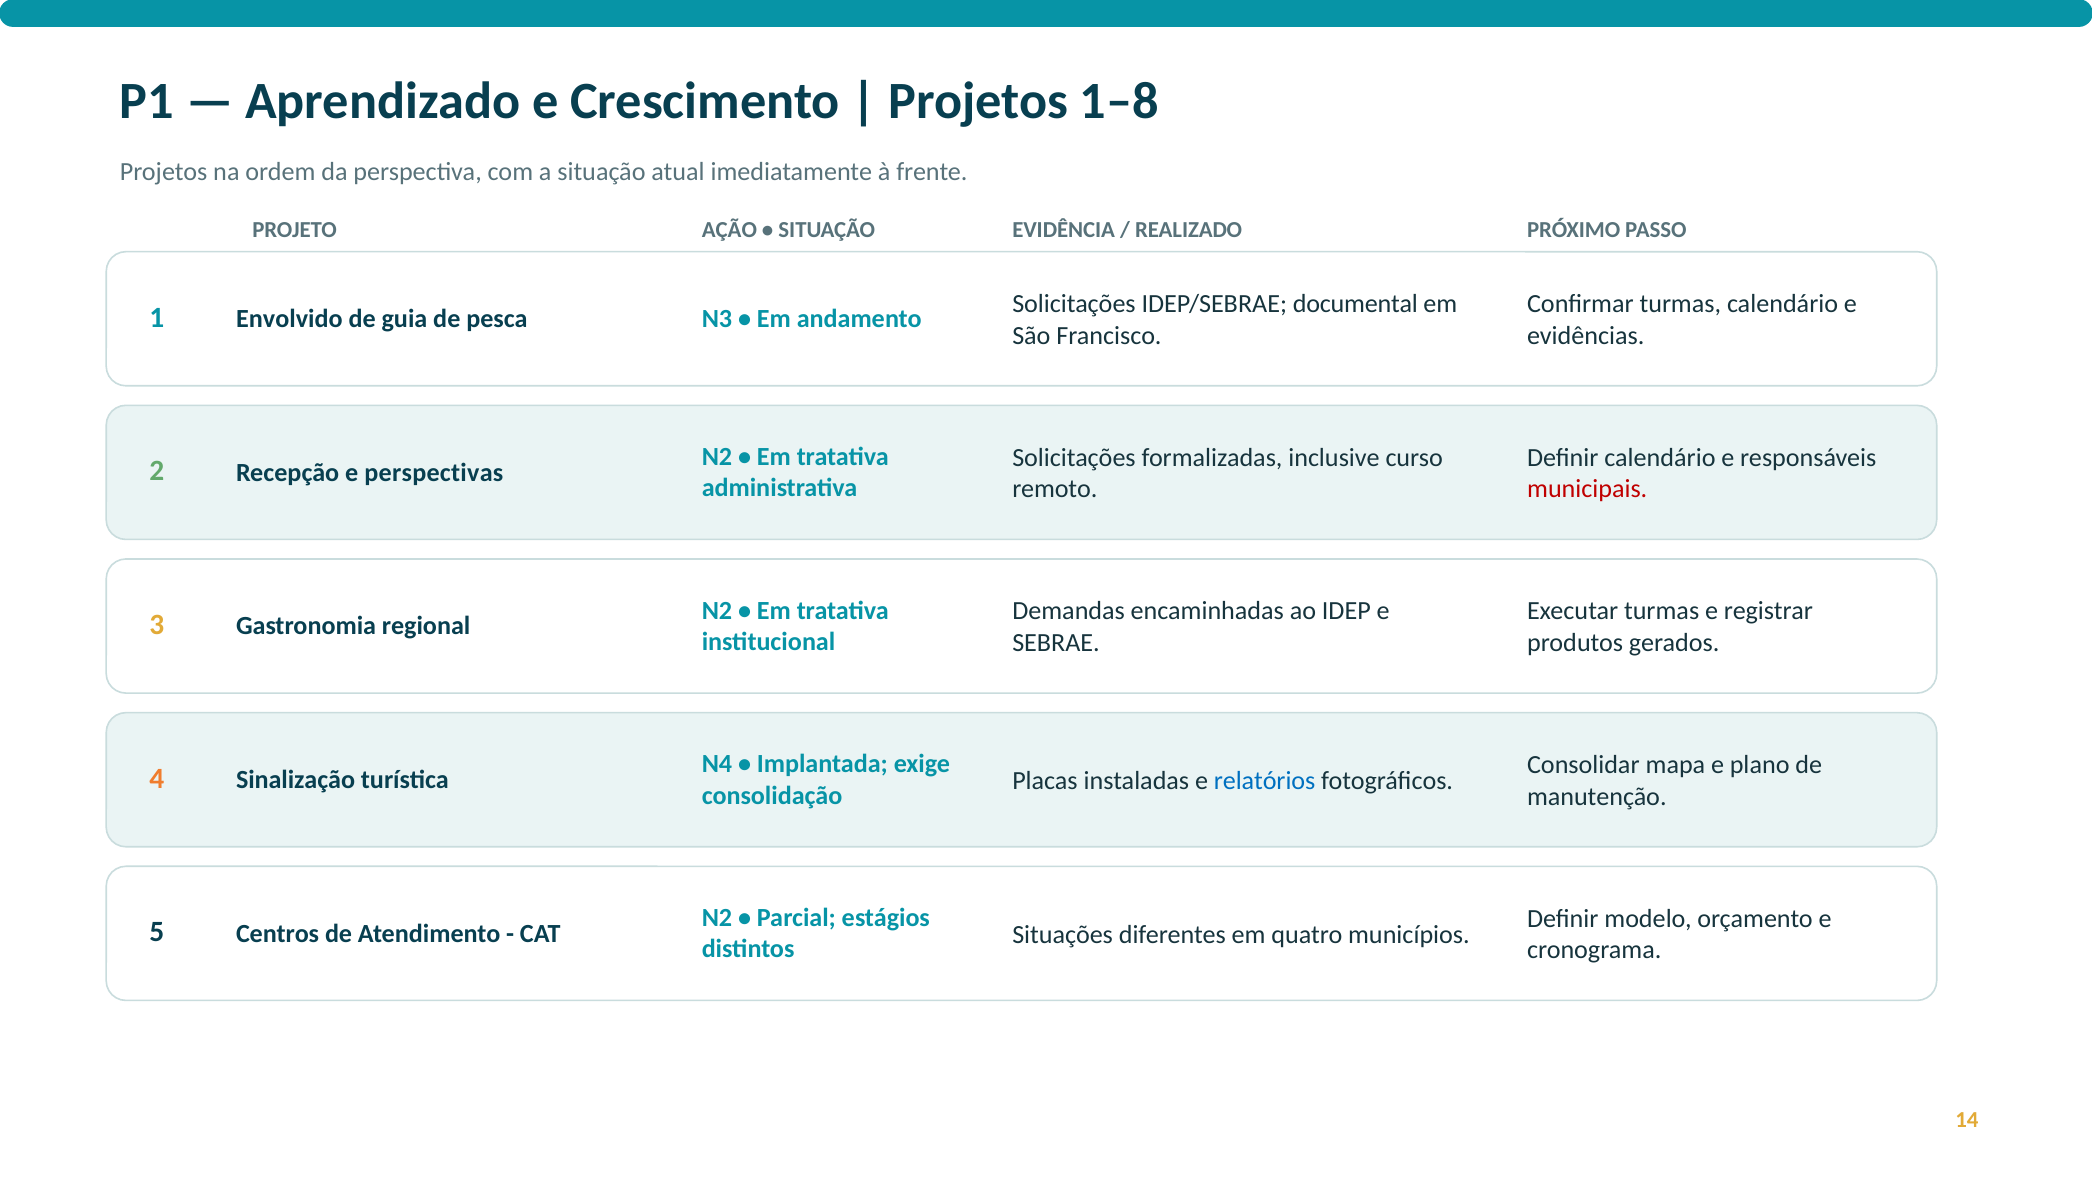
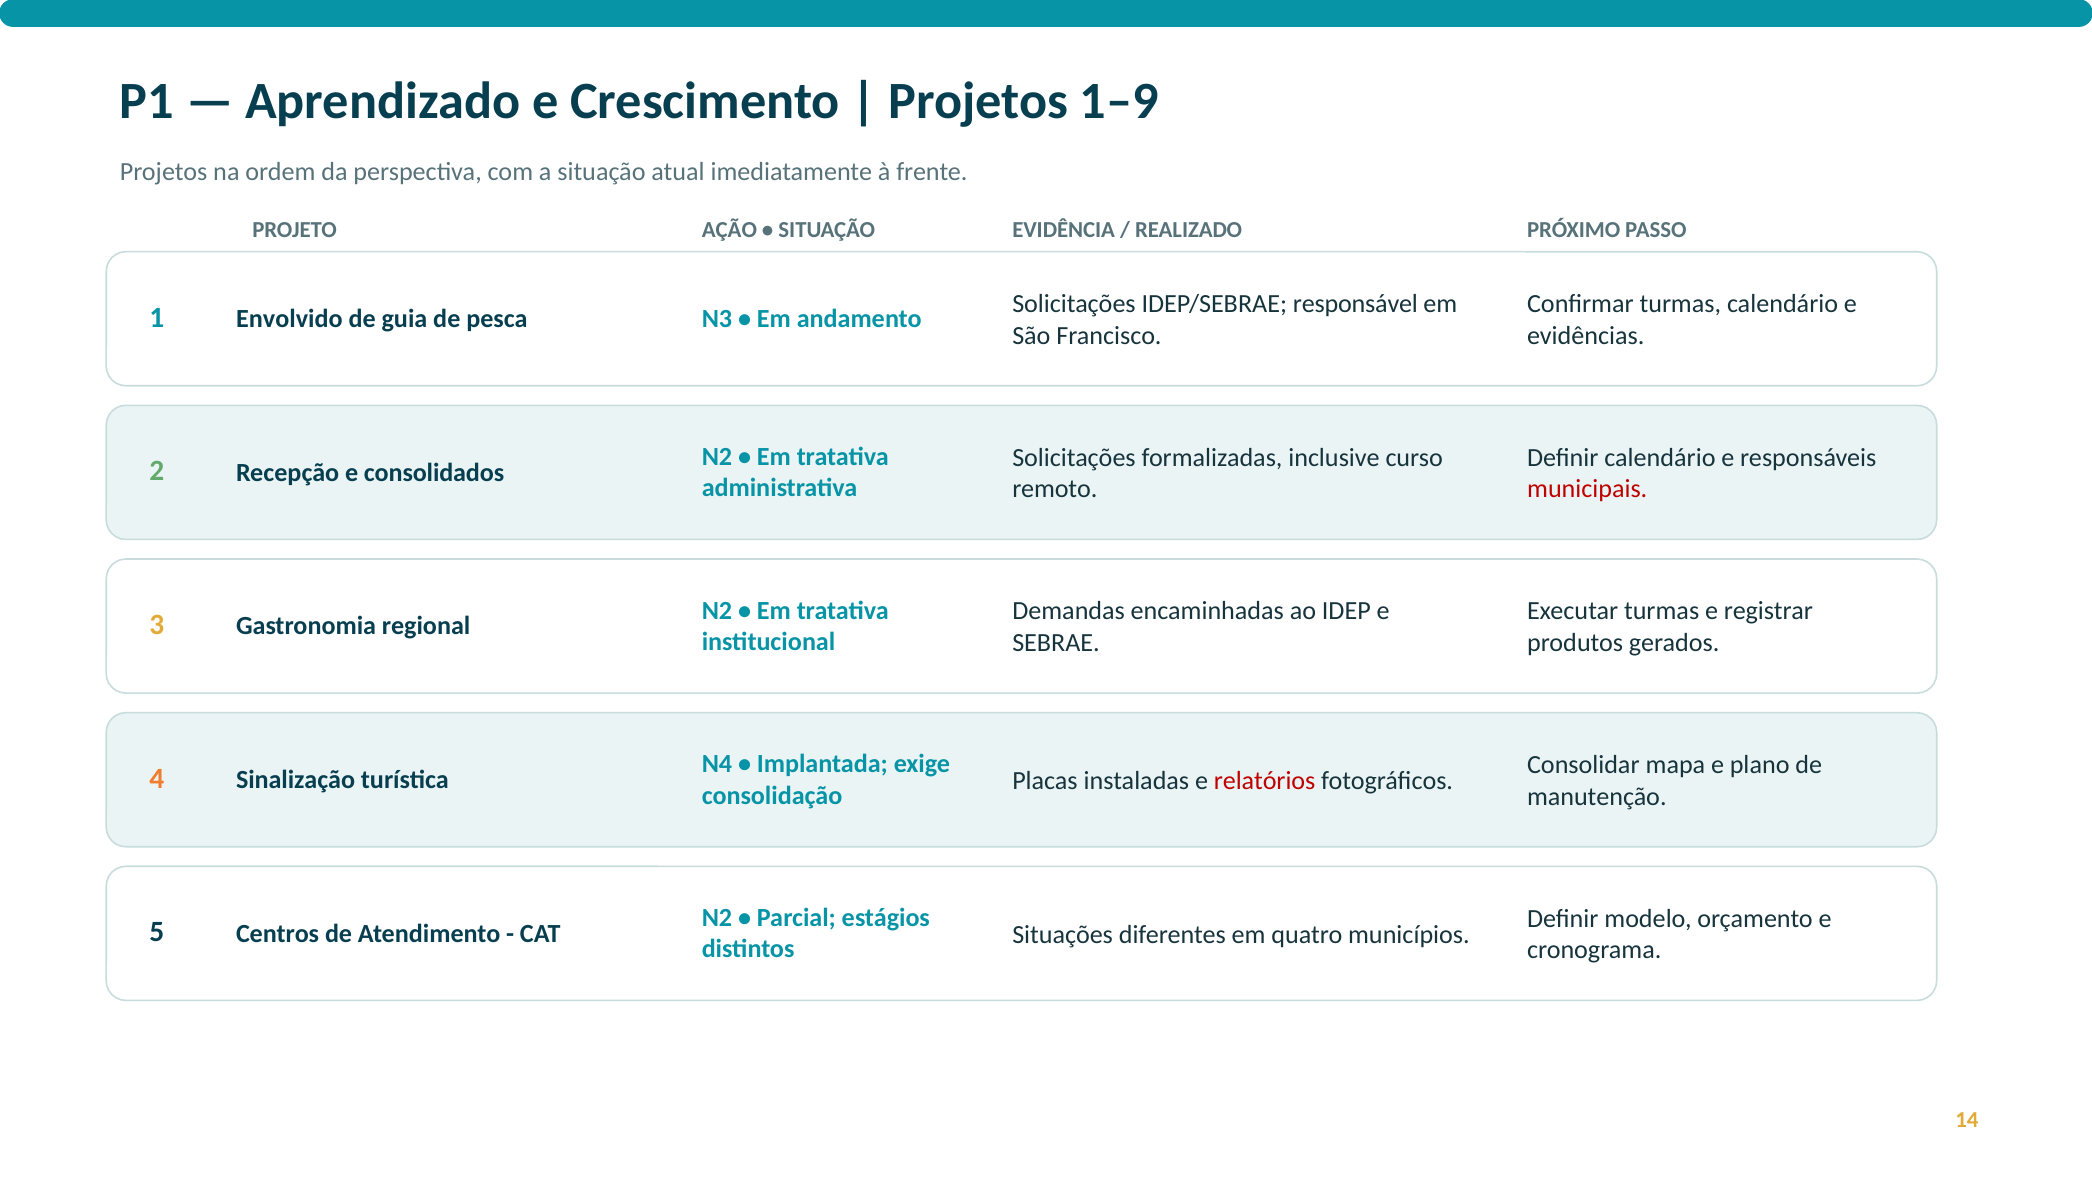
1–8: 1–8 -> 1–9
documental: documental -> responsável
perspectivas: perspectivas -> consolidados
relatórios colour: blue -> red
